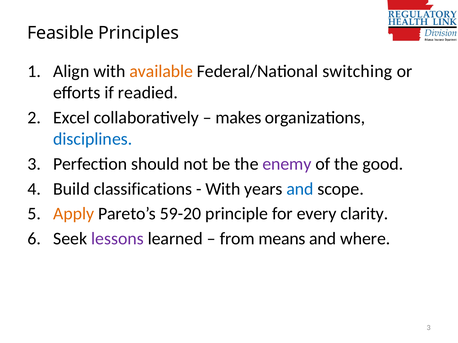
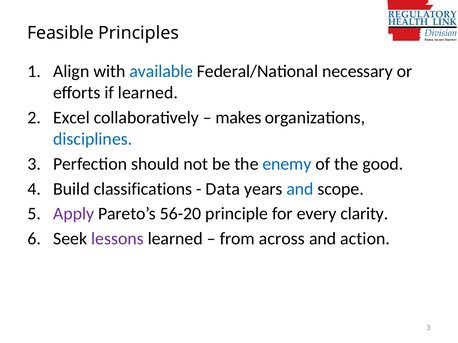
available colour: orange -> blue
switching: switching -> necessary
if readied: readied -> learned
enemy colour: purple -> blue
With at (223, 189): With -> Data
Apply colour: orange -> purple
59-20: 59-20 -> 56-20
means: means -> across
where: where -> action
